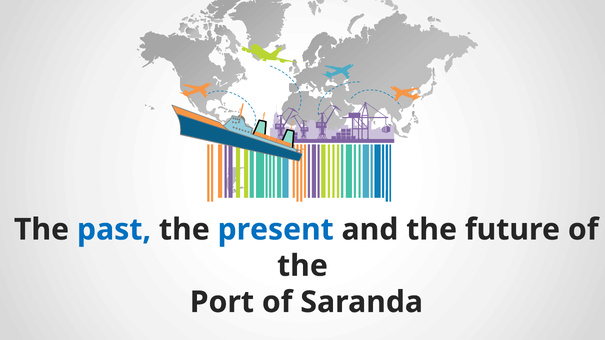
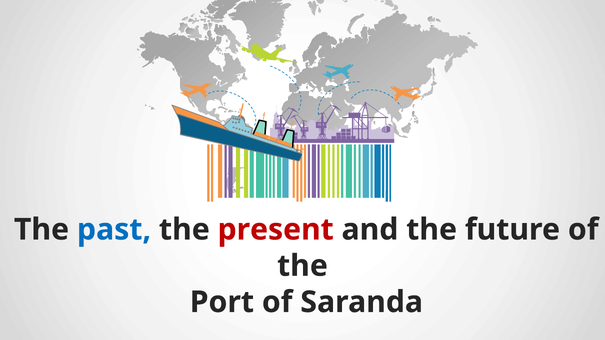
present colour: blue -> red
